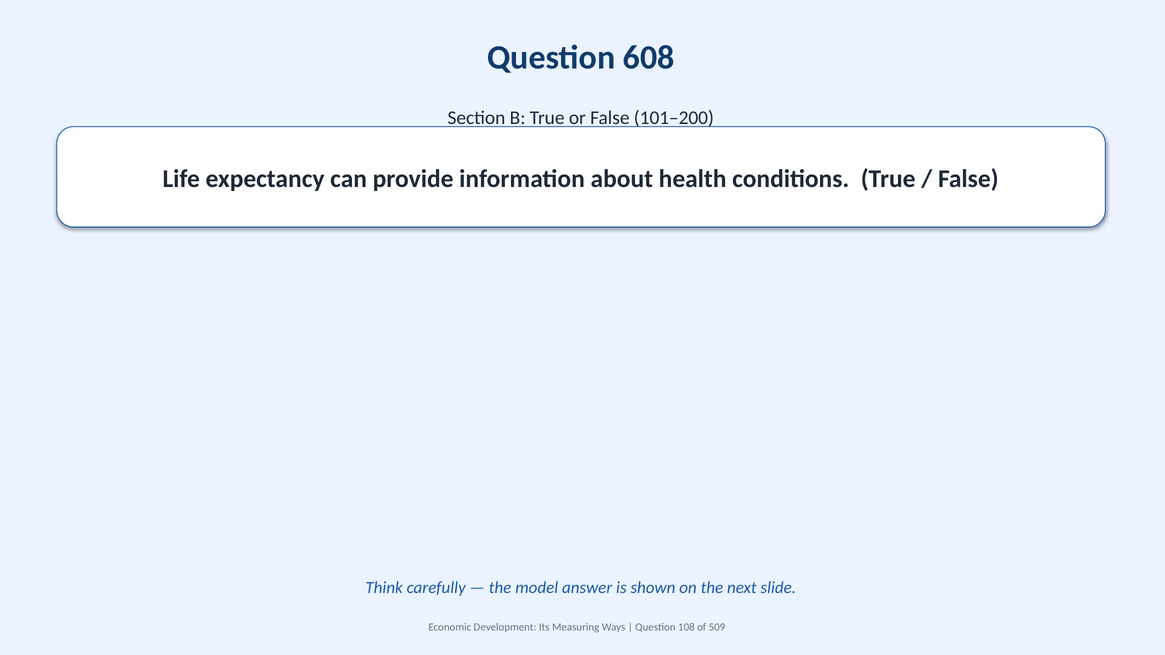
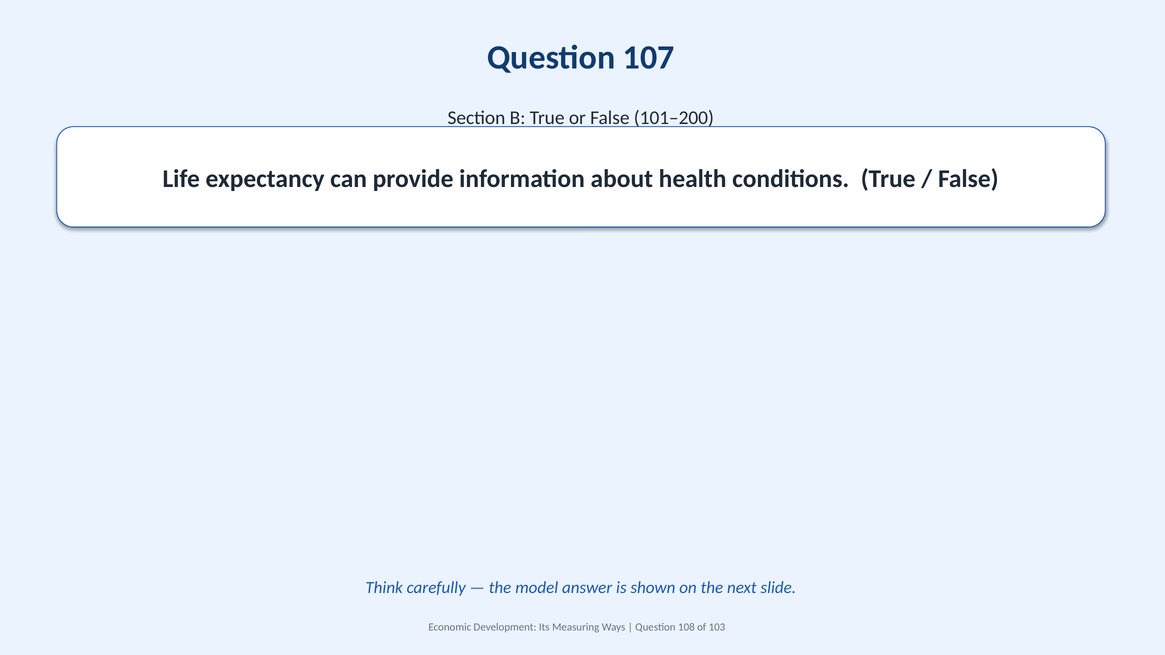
608: 608 -> 107
509: 509 -> 103
